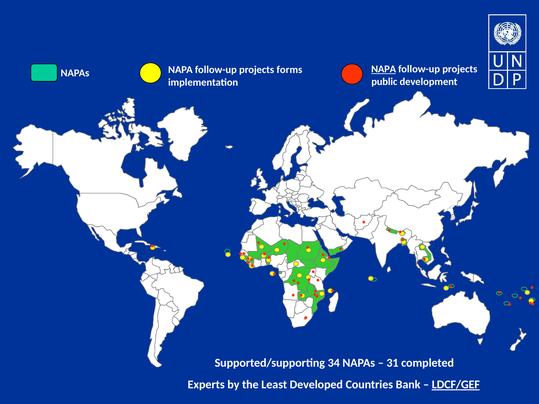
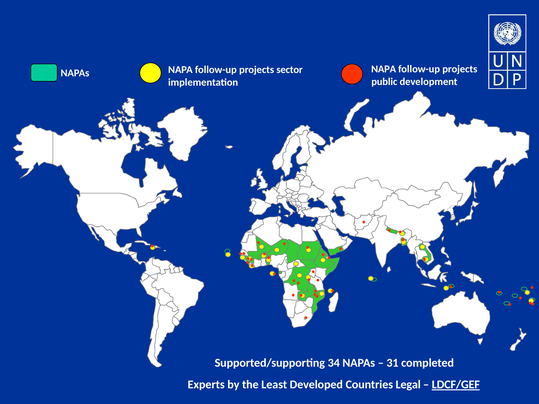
NAPA at (384, 69) underline: present -> none
forms: forms -> sector
Bank: Bank -> Legal
